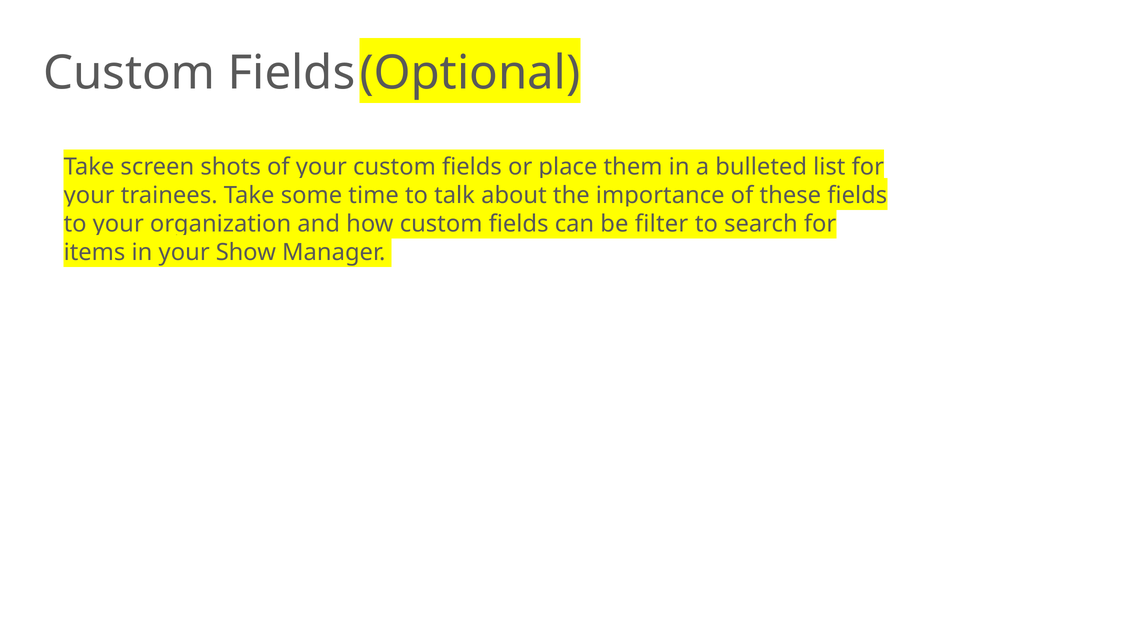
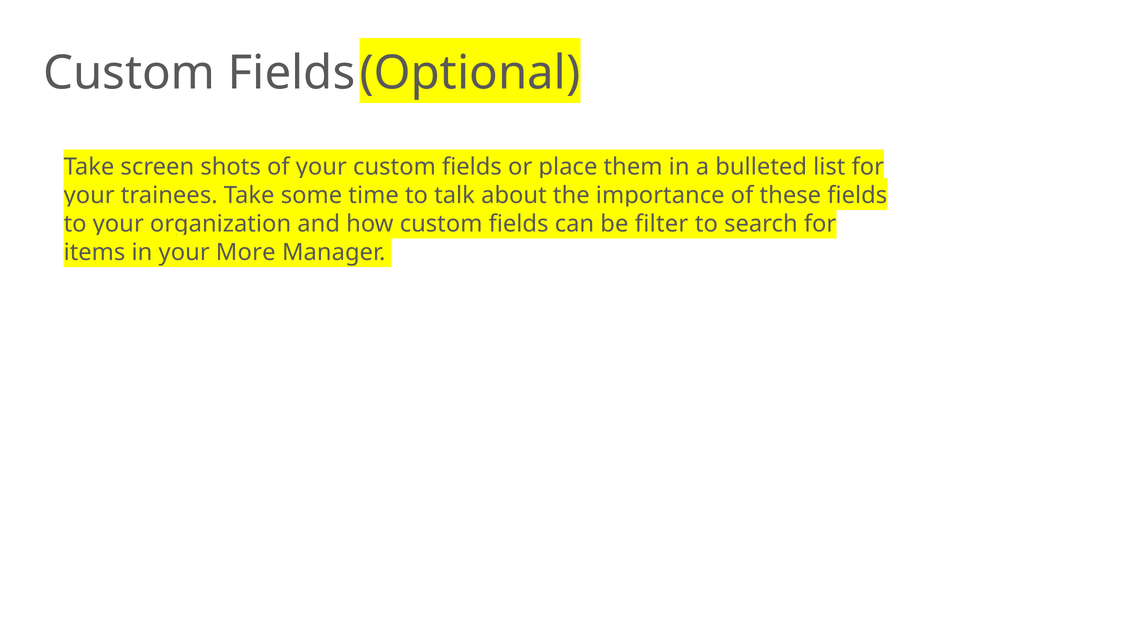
Show: Show -> More
